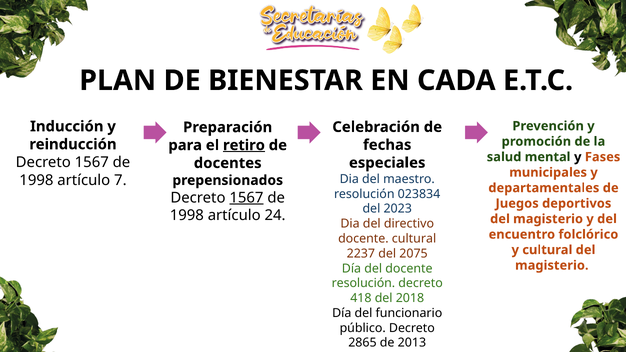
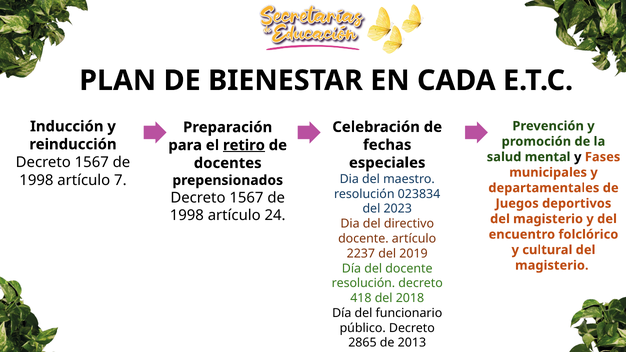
1567 at (246, 198) underline: present -> none
docente cultural: cultural -> artículo
2075: 2075 -> 2019
